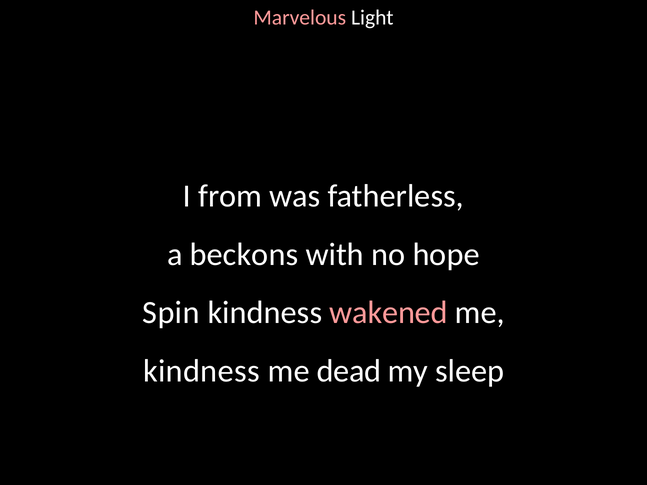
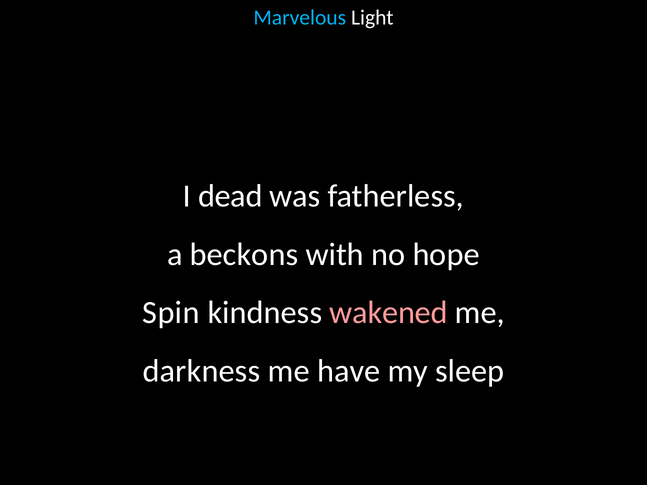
Marvelous colour: pink -> light blue
from: from -> dead
kindness at (201, 371): kindness -> darkness
dead: dead -> have
